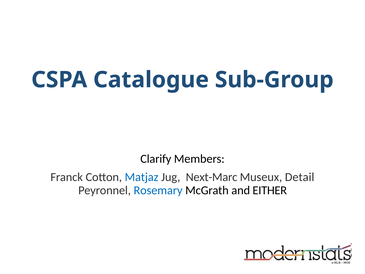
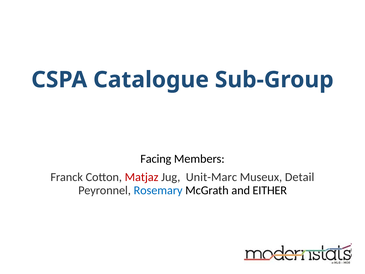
Clarify: Clarify -> Facing
Matjaz colour: blue -> red
Next-Marc: Next-Marc -> Unit-Marc
